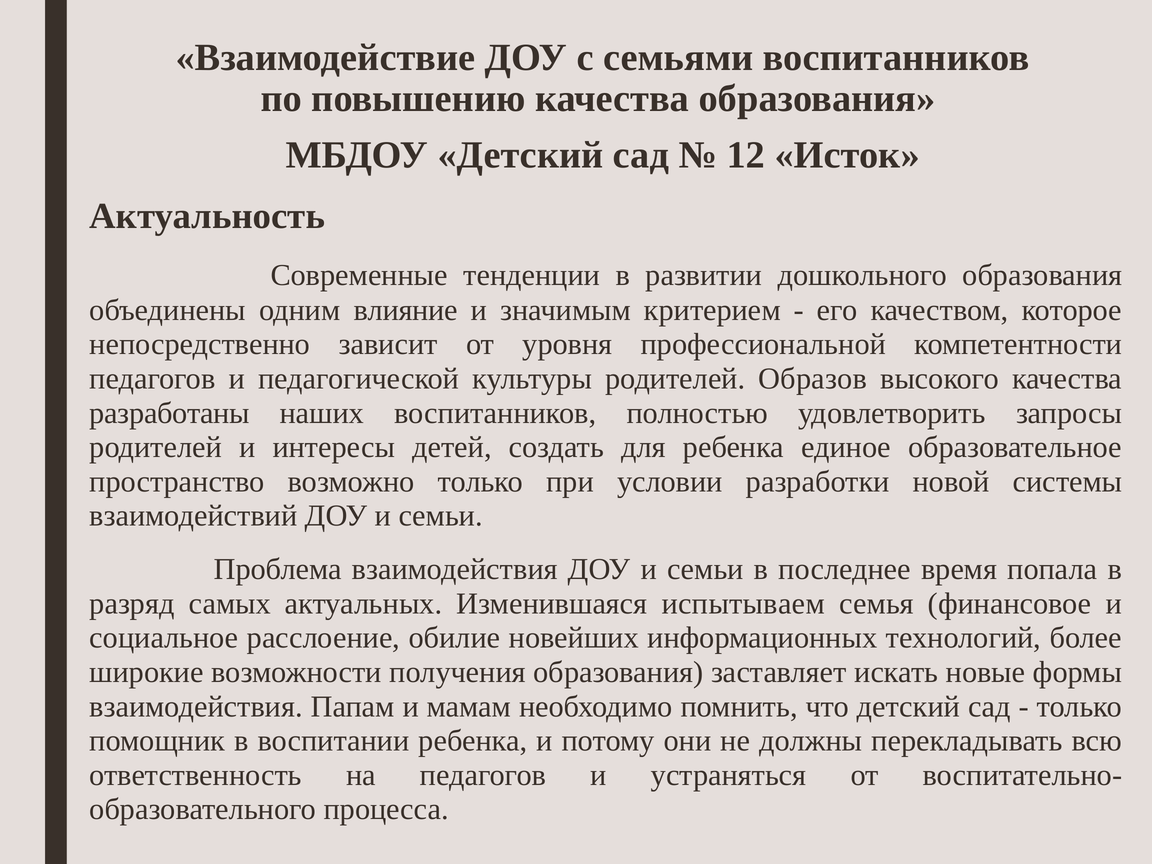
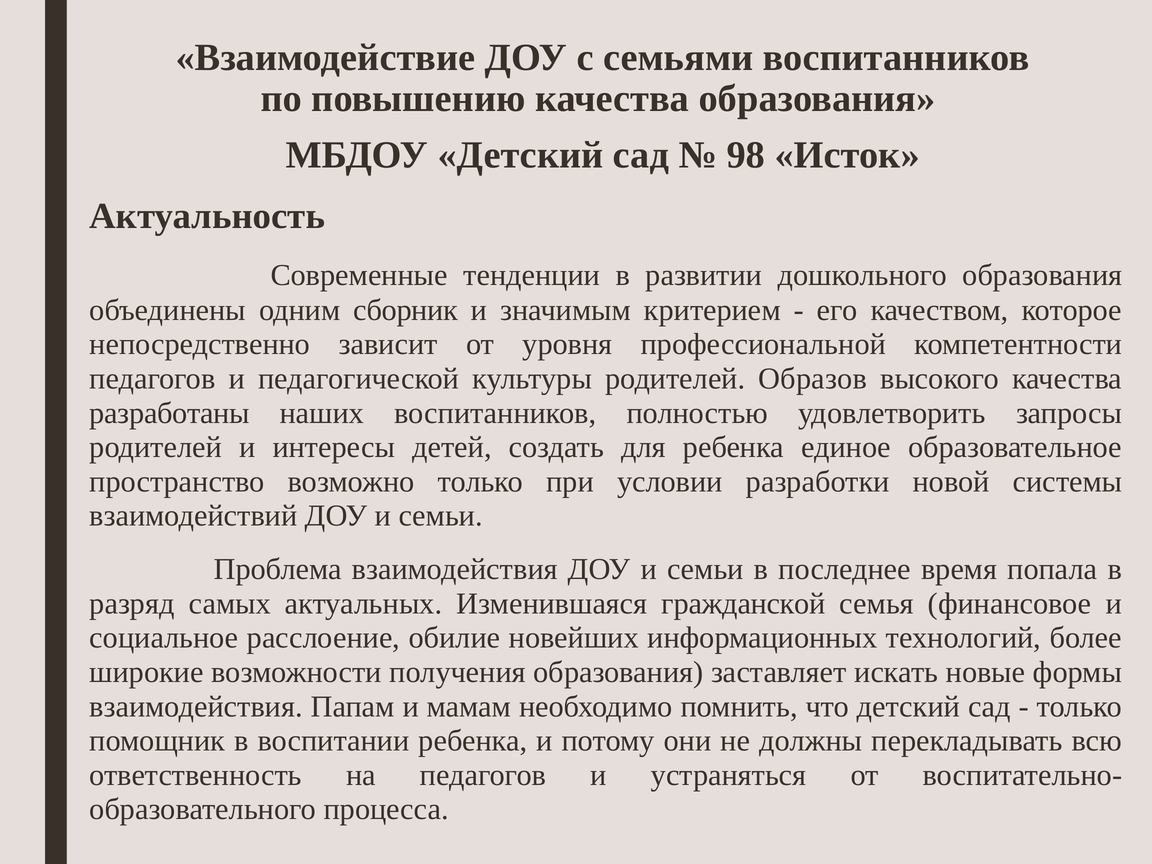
12: 12 -> 98
влияние: влияние -> сборник
испытываем: испытываем -> гражданской
